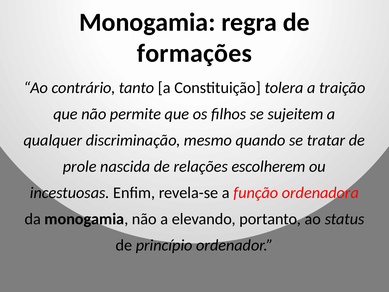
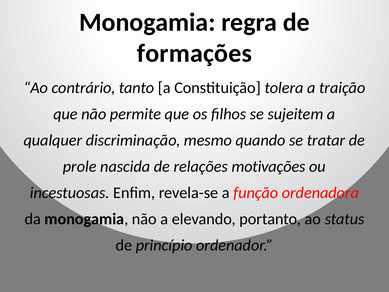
escolherem: escolherem -> motivações
